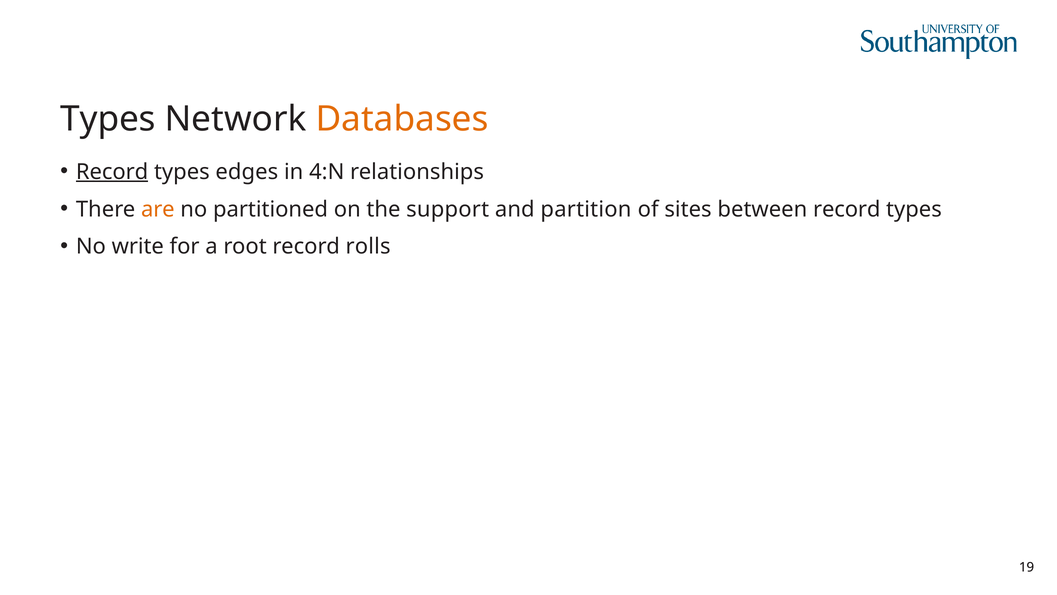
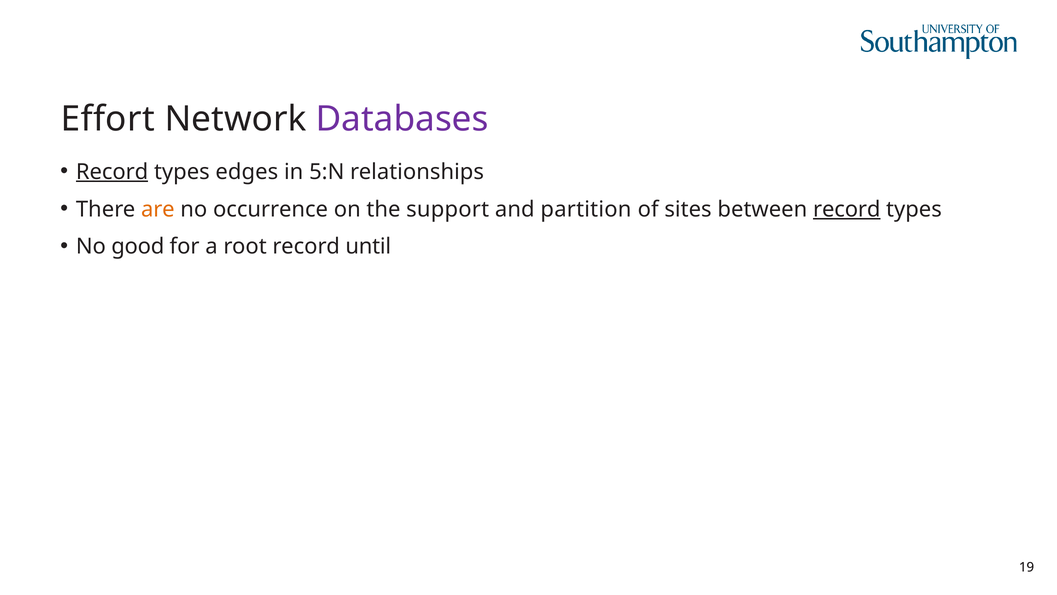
Types at (108, 119): Types -> Effort
Databases colour: orange -> purple
4:N: 4:N -> 5:N
partitioned: partitioned -> occurrence
record at (847, 209) underline: none -> present
write: write -> good
rolls: rolls -> until
